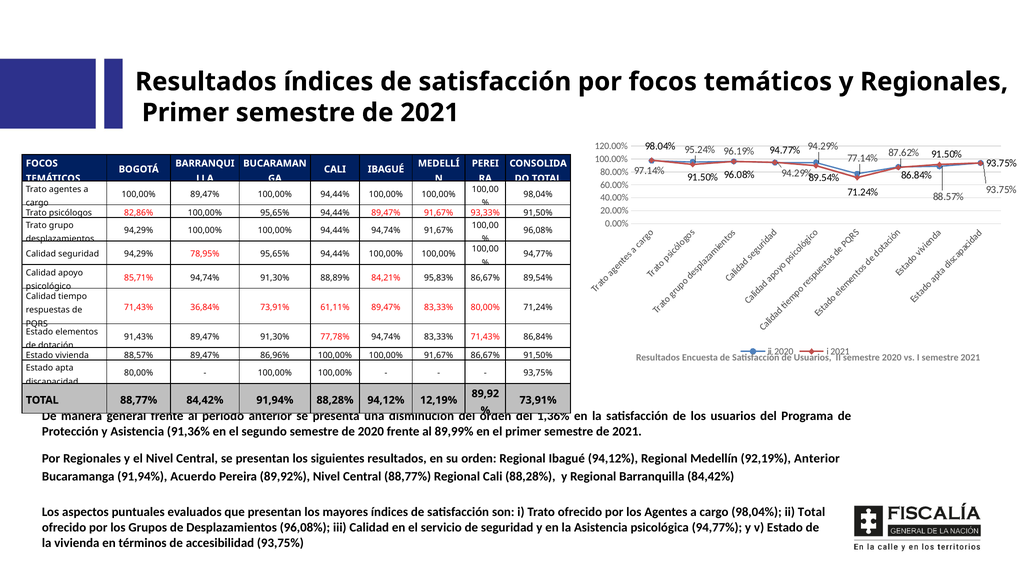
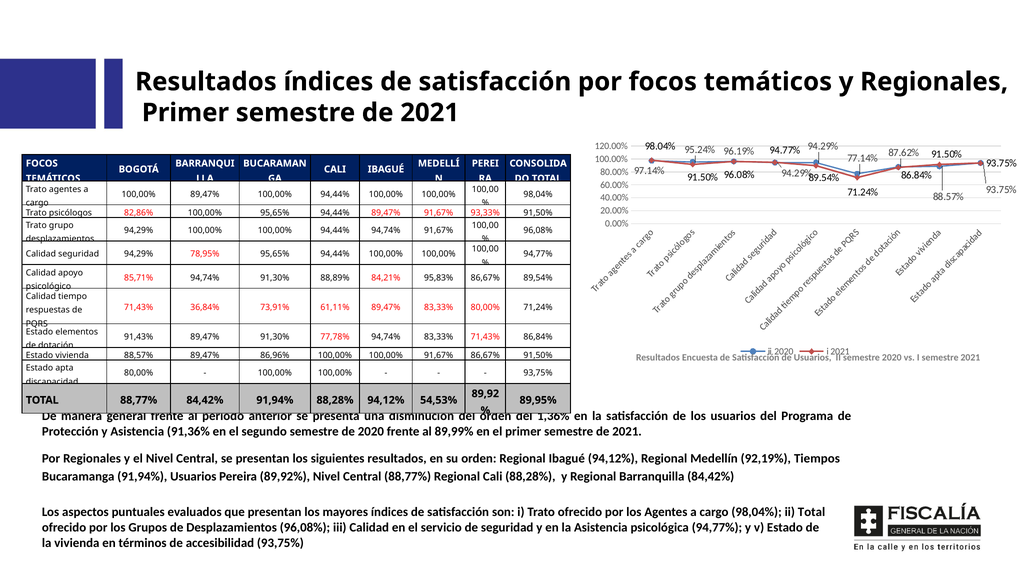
12,19%: 12,19% -> 54,53%
73,91% at (538, 400): 73,91% -> 89,95%
92,19% Anterior: Anterior -> Tiempos
91,94% Acuerdo: Acuerdo -> Usuarios
